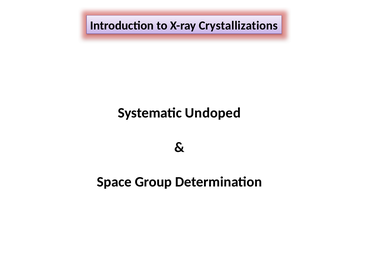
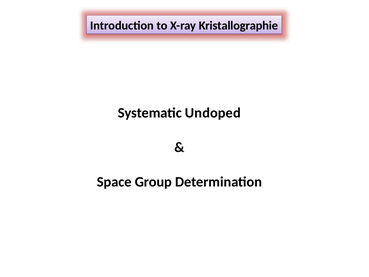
Crystallizations: Crystallizations -> Kristallographie
